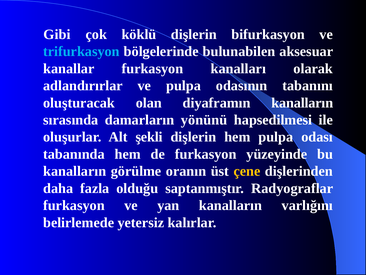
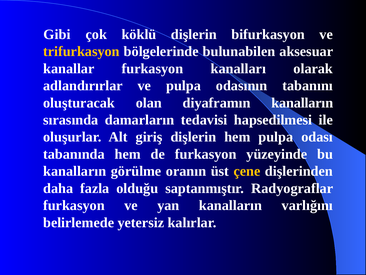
trifurkasyon colour: light blue -> yellow
yönünü: yönünü -> tedavisi
şekli: şekli -> giriş
